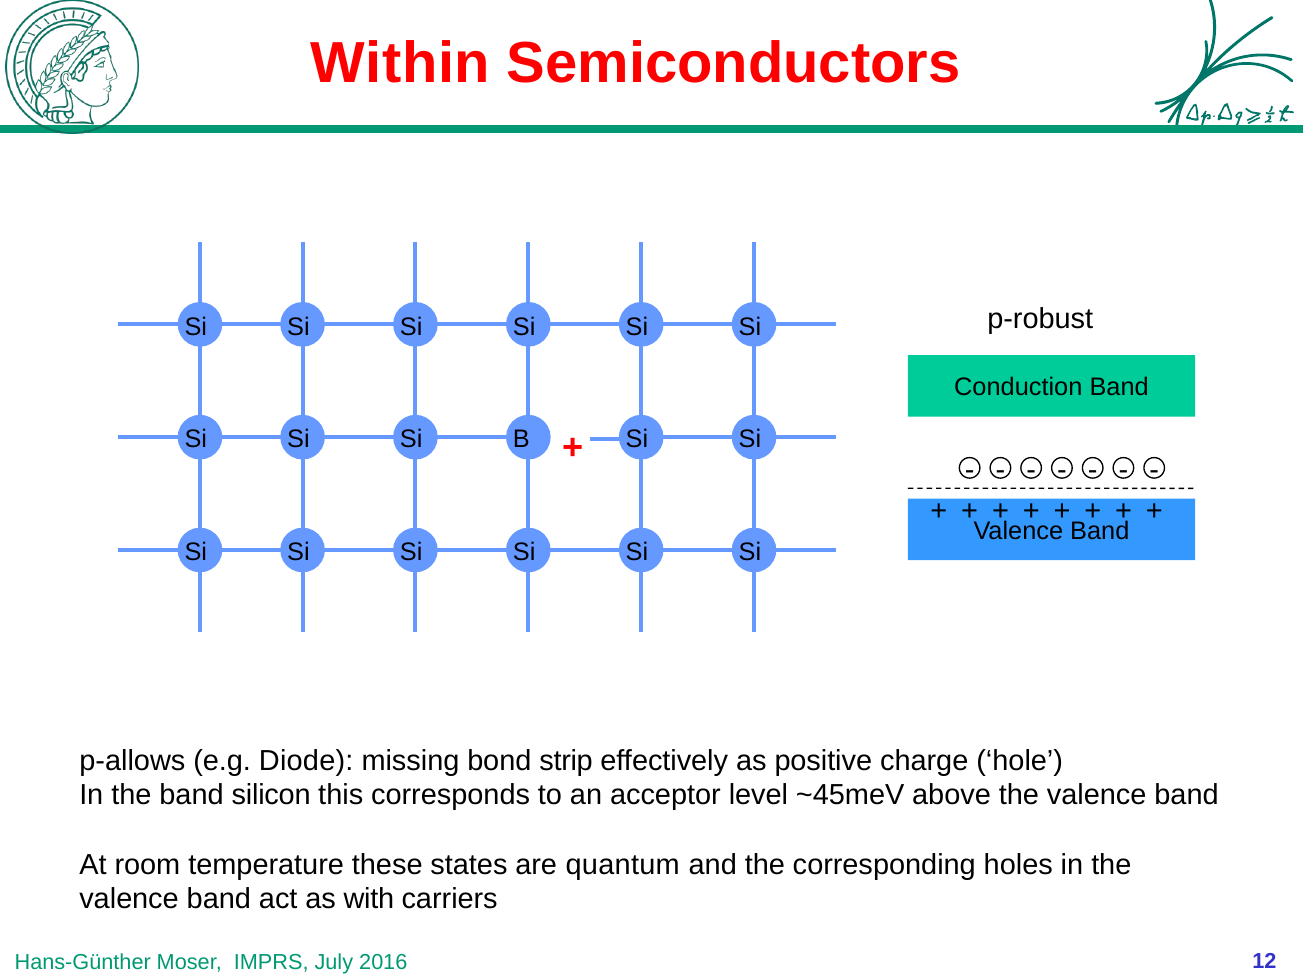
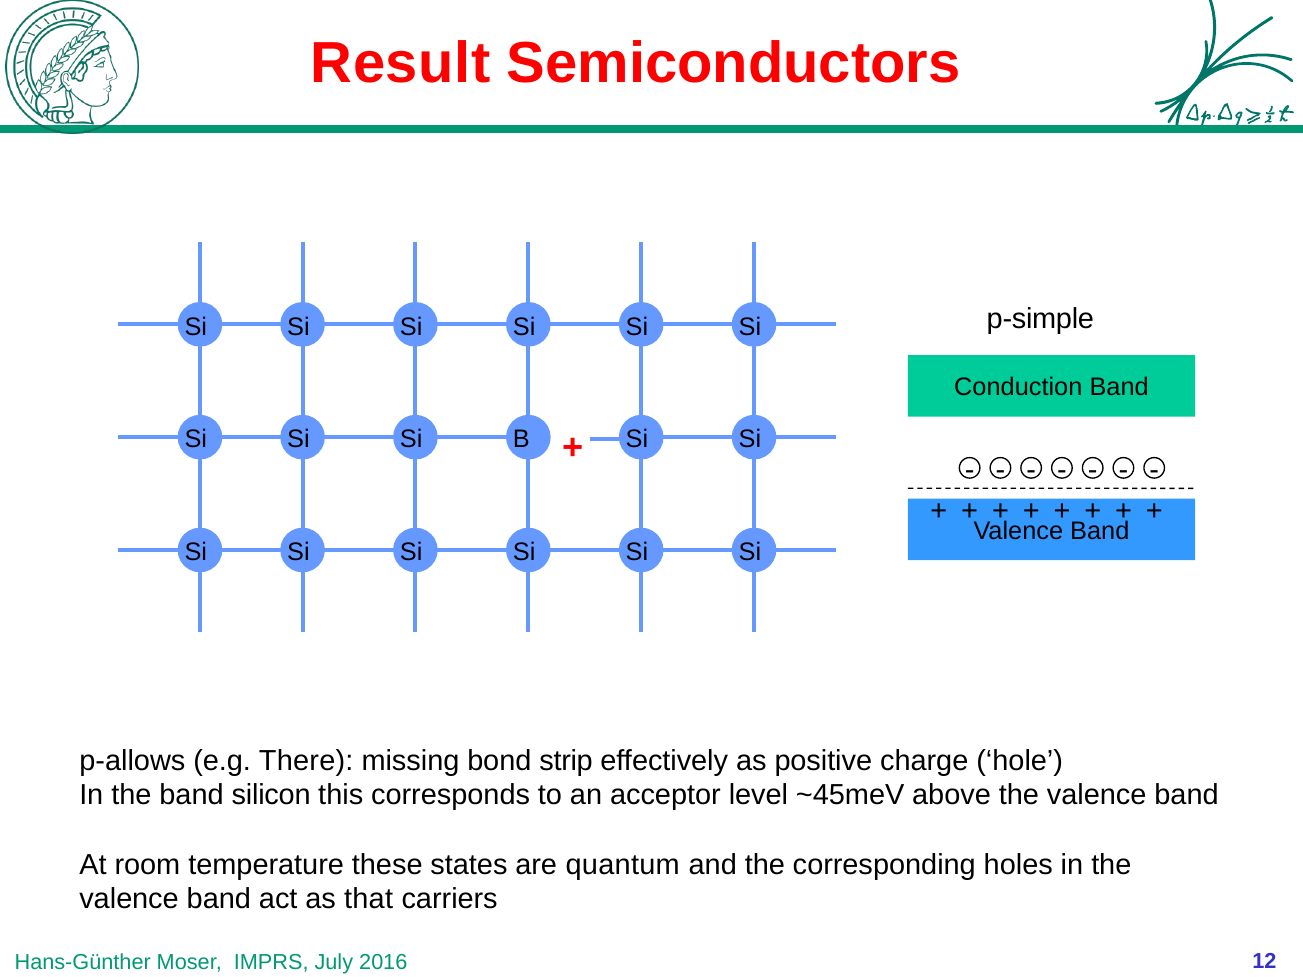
Within: Within -> Result
p-robust: p-robust -> p-simple
Diode: Diode -> There
with: with -> that
